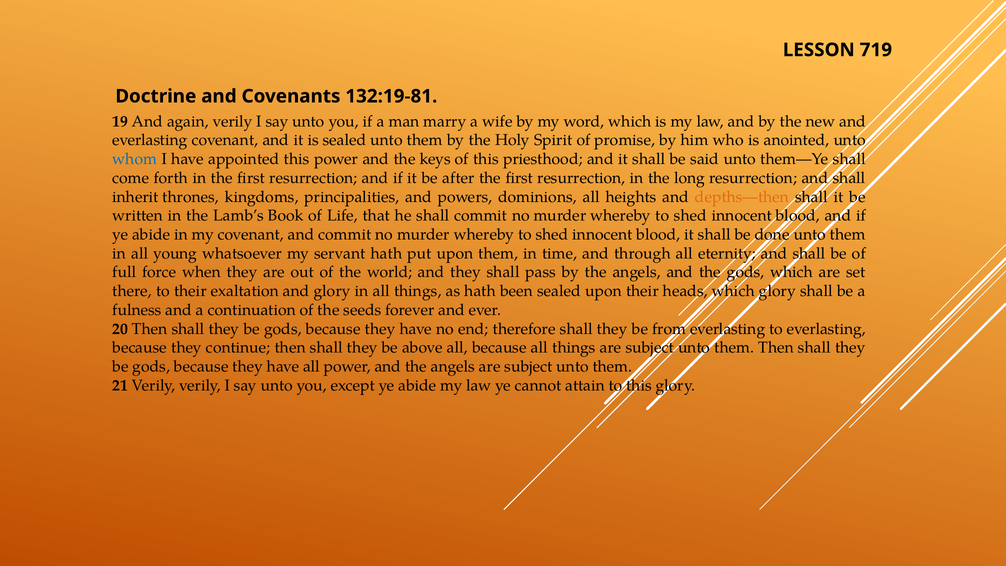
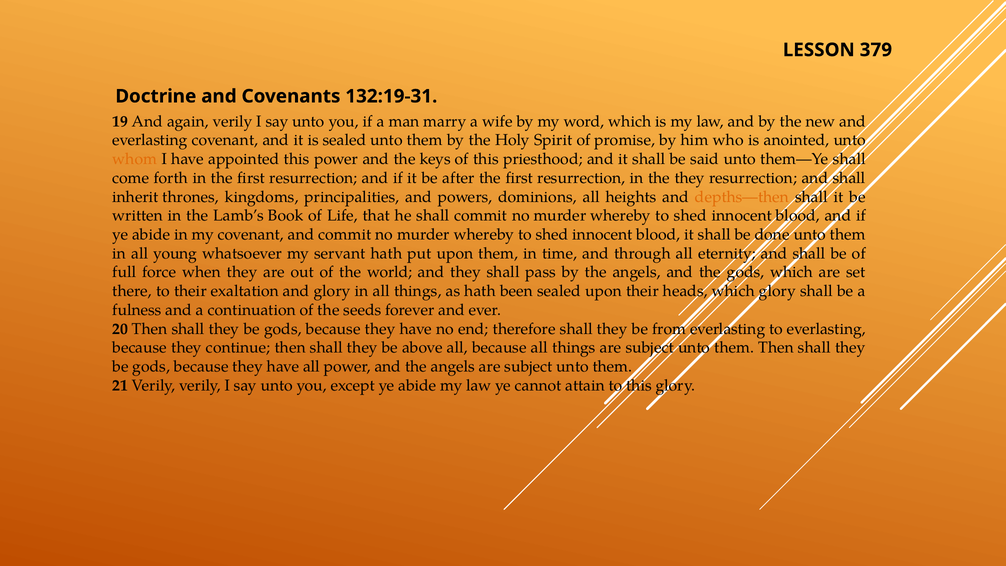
719: 719 -> 379
132:19-81: 132:19-81 -> 132:19-31
whom colour: blue -> orange
the long: long -> they
